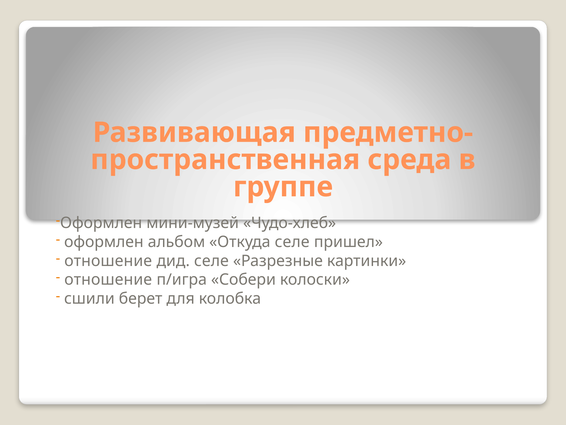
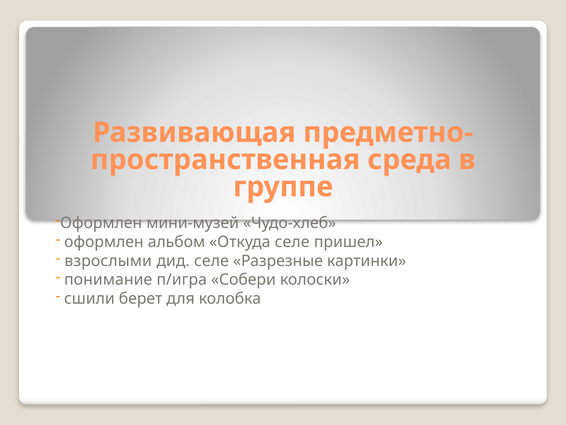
отношение at (108, 261): отношение -> взрослыми
отношение at (108, 279): отношение -> понимание
